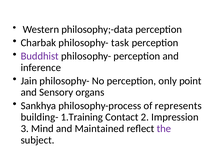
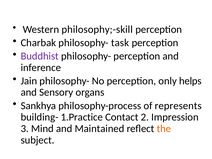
philosophy;-data: philosophy;-data -> philosophy;-skill
point: point -> helps
1.Training: 1.Training -> 1.Practice
the colour: purple -> orange
